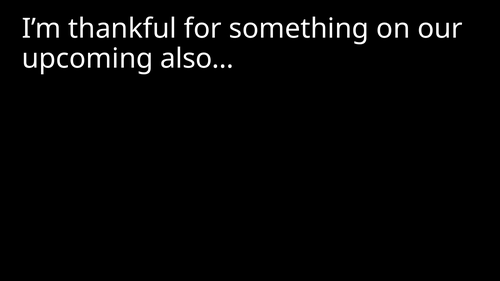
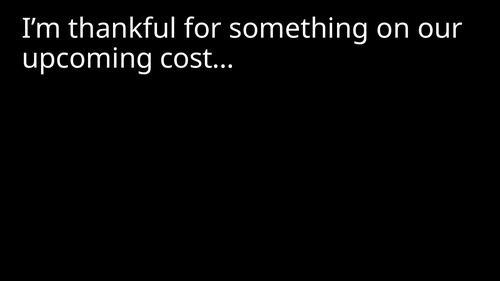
also…: also… -> cost…
